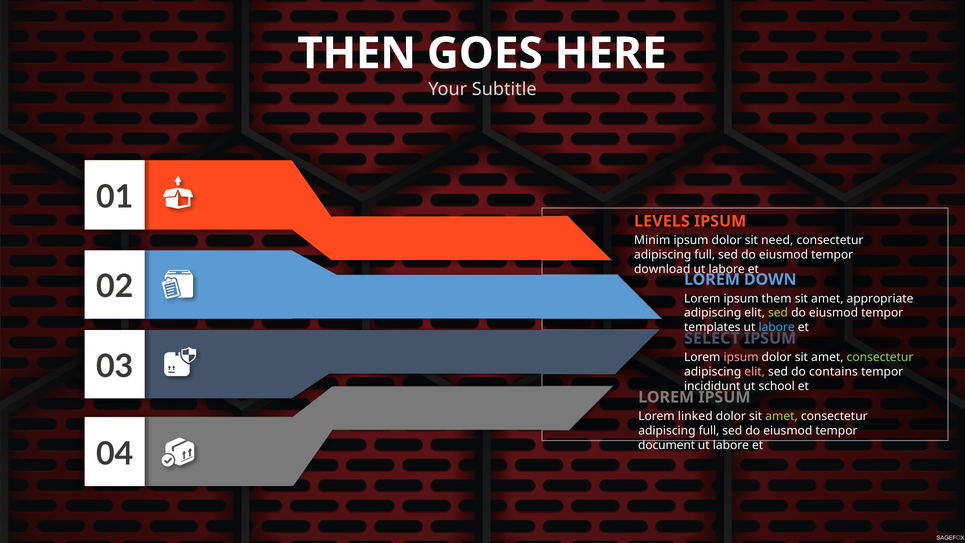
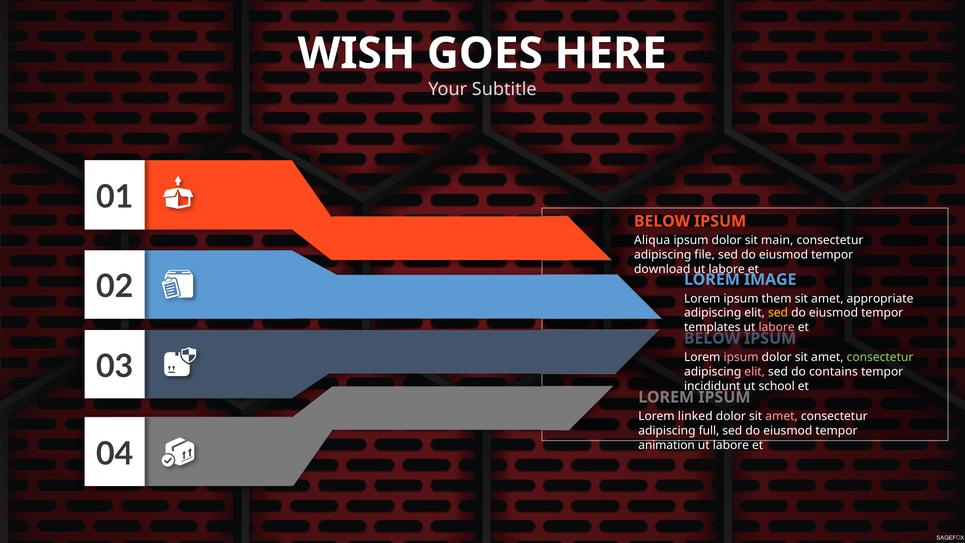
THEN: THEN -> WISH
LEVELS at (662, 221): LEVELS -> BELOW
Minim: Minim -> Aliqua
need: need -> main
full at (705, 255): full -> file
DOWN: DOWN -> IMAGE
sed at (778, 313) colour: light green -> yellow
labore at (777, 327) colour: light blue -> pink
SELECT at (712, 338): SELECT -> BELOW
amet at (782, 416) colour: light green -> pink
document: document -> animation
